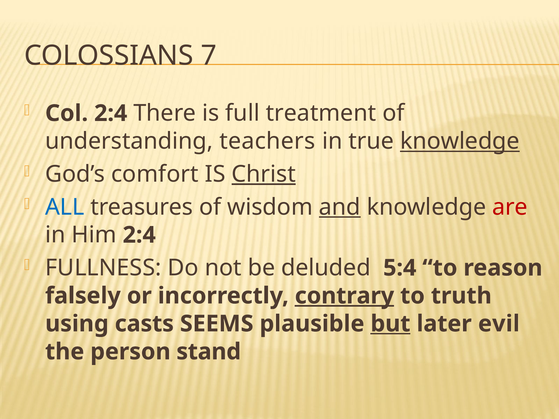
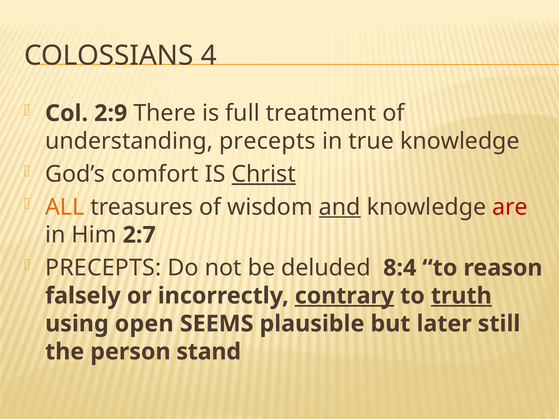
7: 7 -> 4
Col 2:4: 2:4 -> 2:9
understanding teachers: teachers -> precepts
knowledge at (460, 141) underline: present -> none
ALL colour: blue -> orange
Him 2:4: 2:4 -> 2:7
FULLNESS at (103, 268): FULLNESS -> PRECEPTS
5:4: 5:4 -> 8:4
truth underline: none -> present
casts: casts -> open
but underline: present -> none
evil: evil -> still
